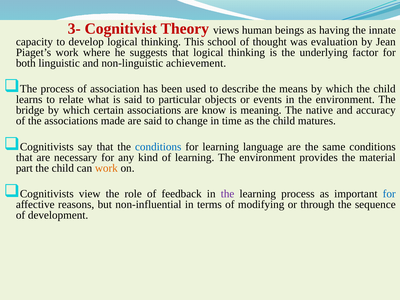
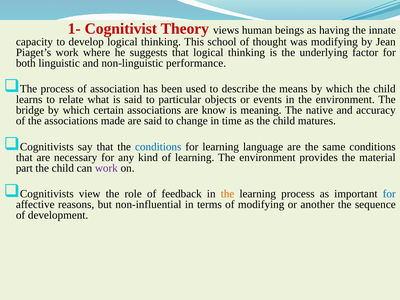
3-: 3- -> 1-
was evaluation: evaluation -> modifying
achievement: achievement -> performance
work at (106, 168) colour: orange -> purple
the at (228, 194) colour: purple -> orange
through: through -> another
